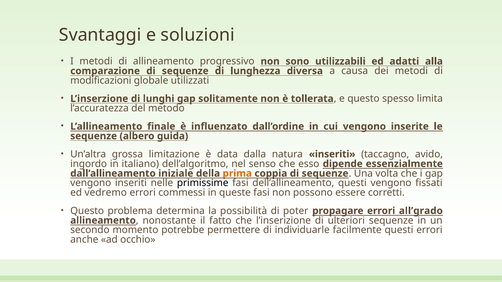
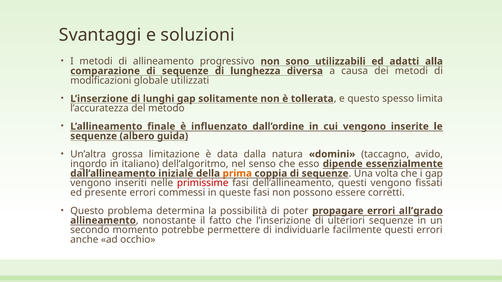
natura inseriti: inseriti -> domini
primissime colour: black -> red
vedremo: vedremo -> presente
